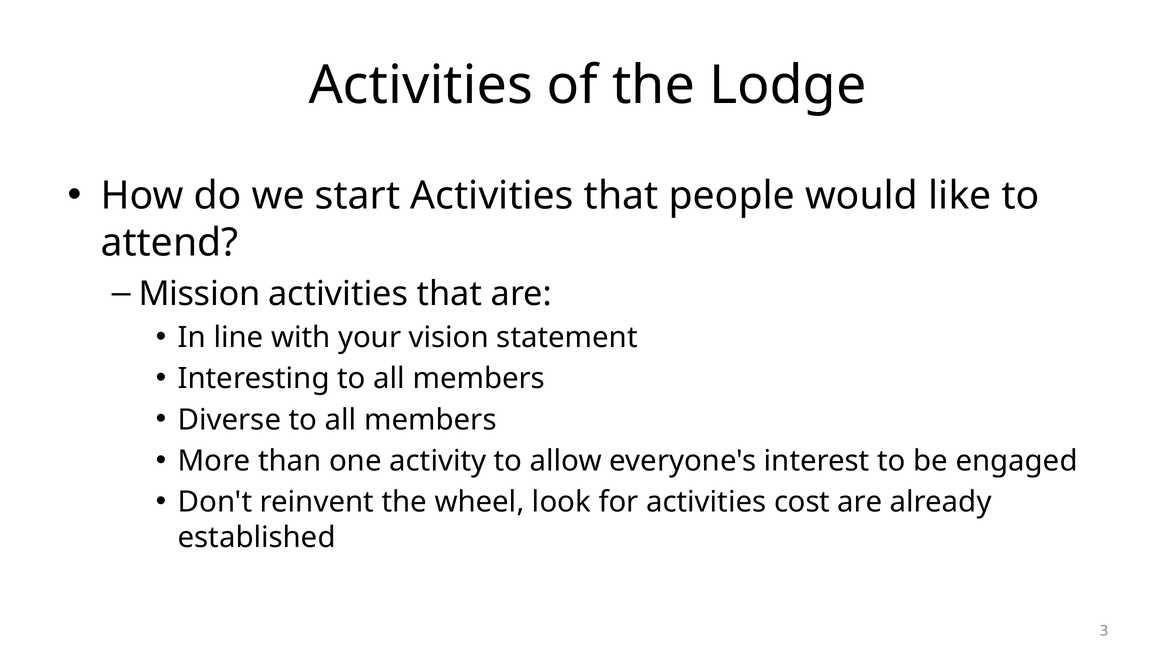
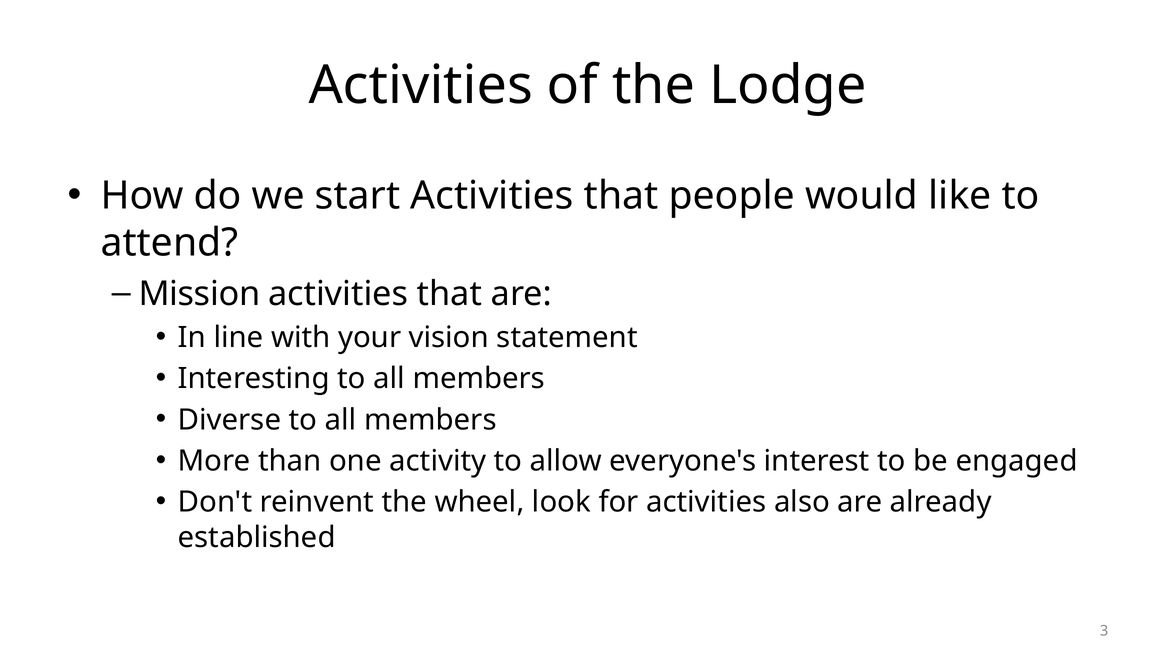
cost: cost -> also
